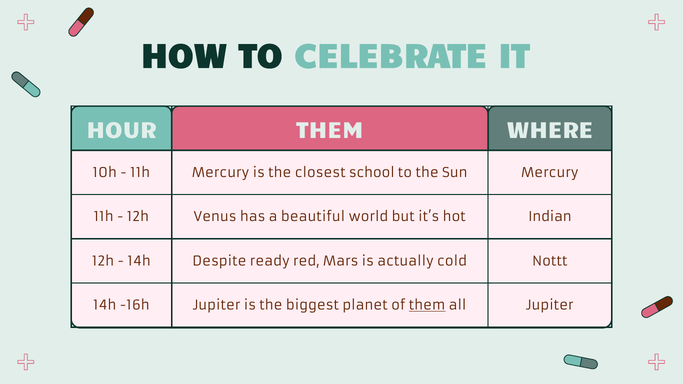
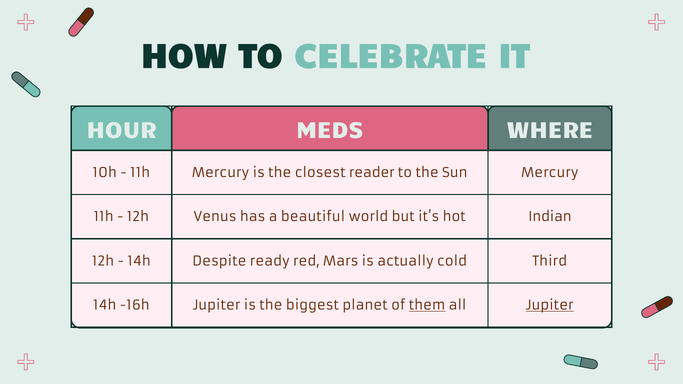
HOUR THEM: THEM -> MEDS
school: school -> reader
Nottt: Nottt -> Third
Jupiter at (550, 306) underline: none -> present
